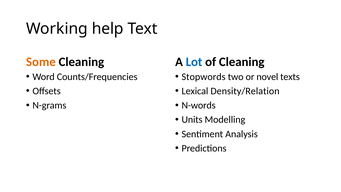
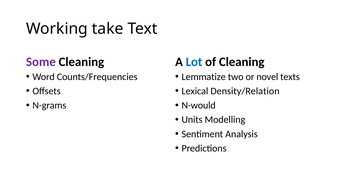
help: help -> take
Some colour: orange -> purple
Stopwords: Stopwords -> Lemmatize
N-words: N-words -> N-would
